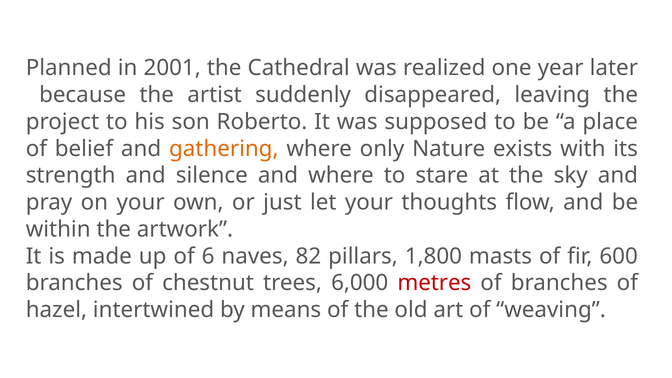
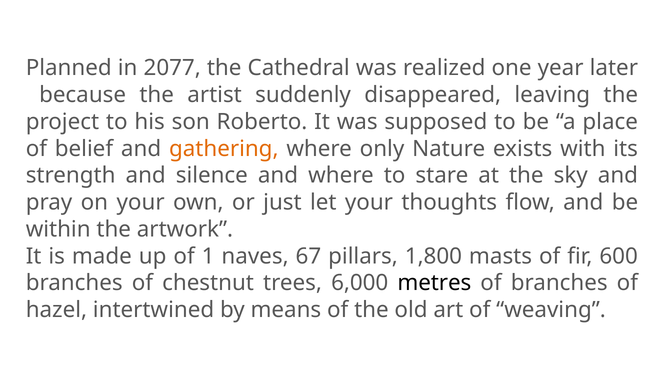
2001: 2001 -> 2077
6: 6 -> 1
82: 82 -> 67
metres colour: red -> black
